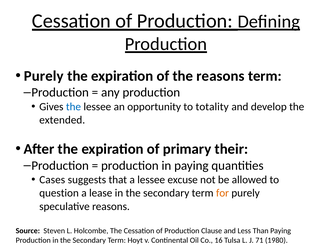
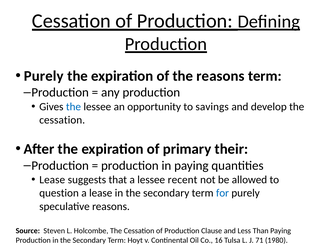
totality: totality -> savings
extended at (62, 120): extended -> cessation
Cases at (52, 180): Cases -> Lease
excuse: excuse -> recent
for colour: orange -> blue
